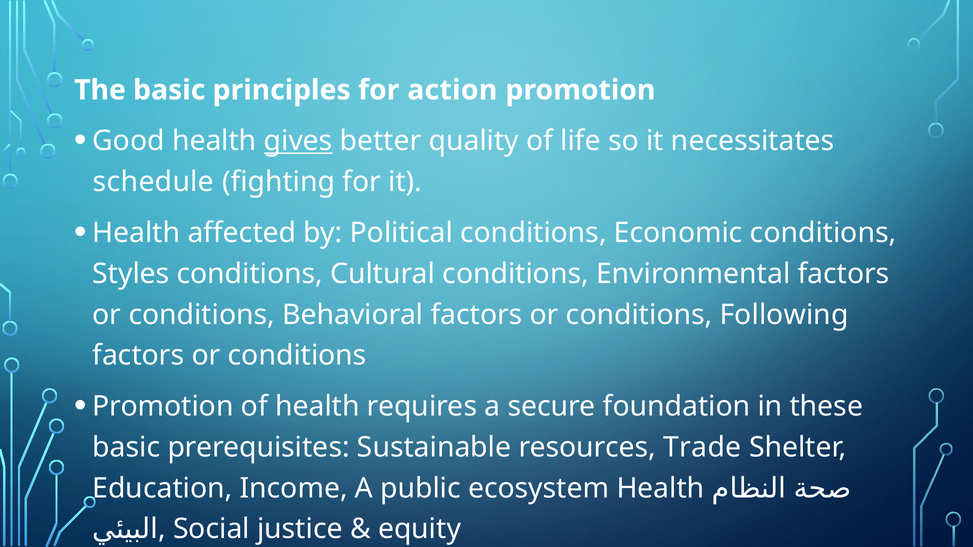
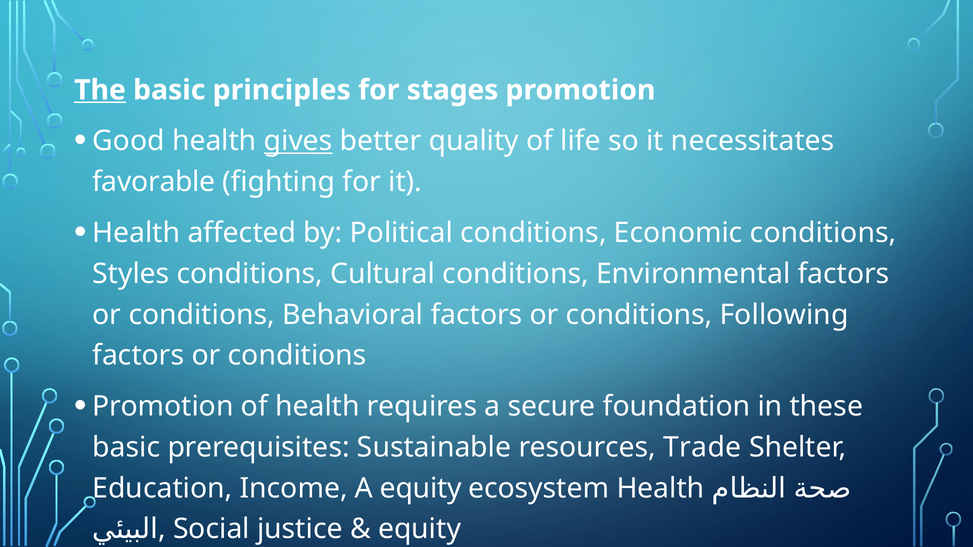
The underline: none -> present
action: action -> stages
schedule: schedule -> favorable
A public: public -> equity
